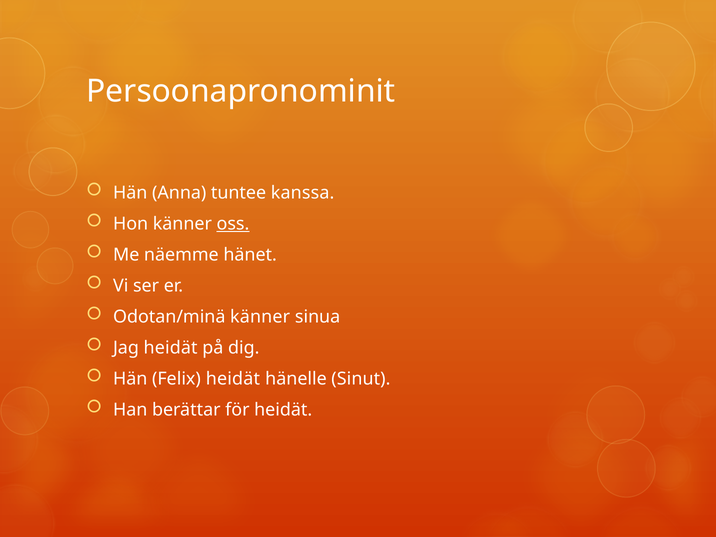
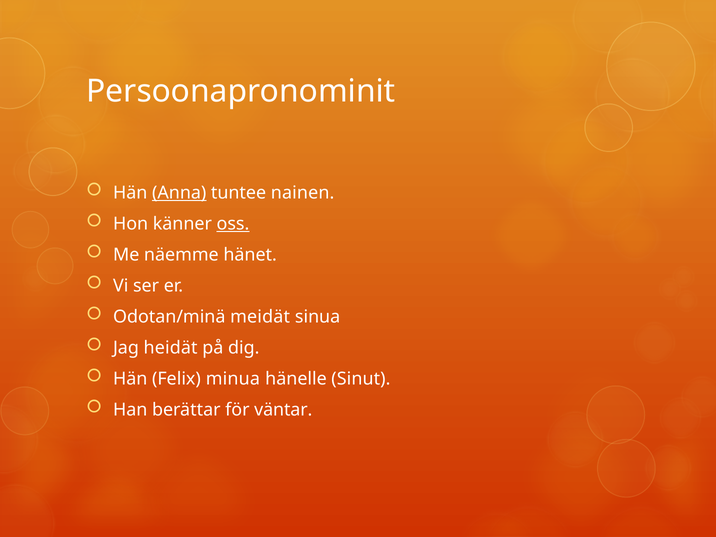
Anna underline: none -> present
kanssa: kanssa -> nainen
Odotan/minä känner: känner -> meidät
Felix heidät: heidät -> minua
för heidät: heidät -> väntar
